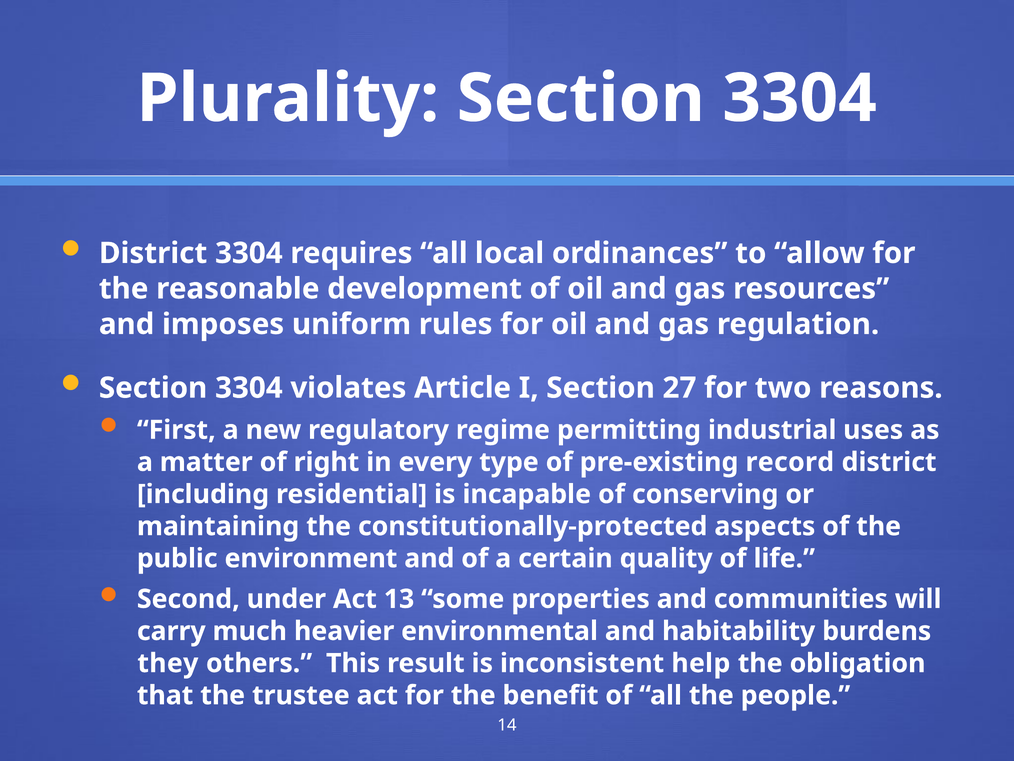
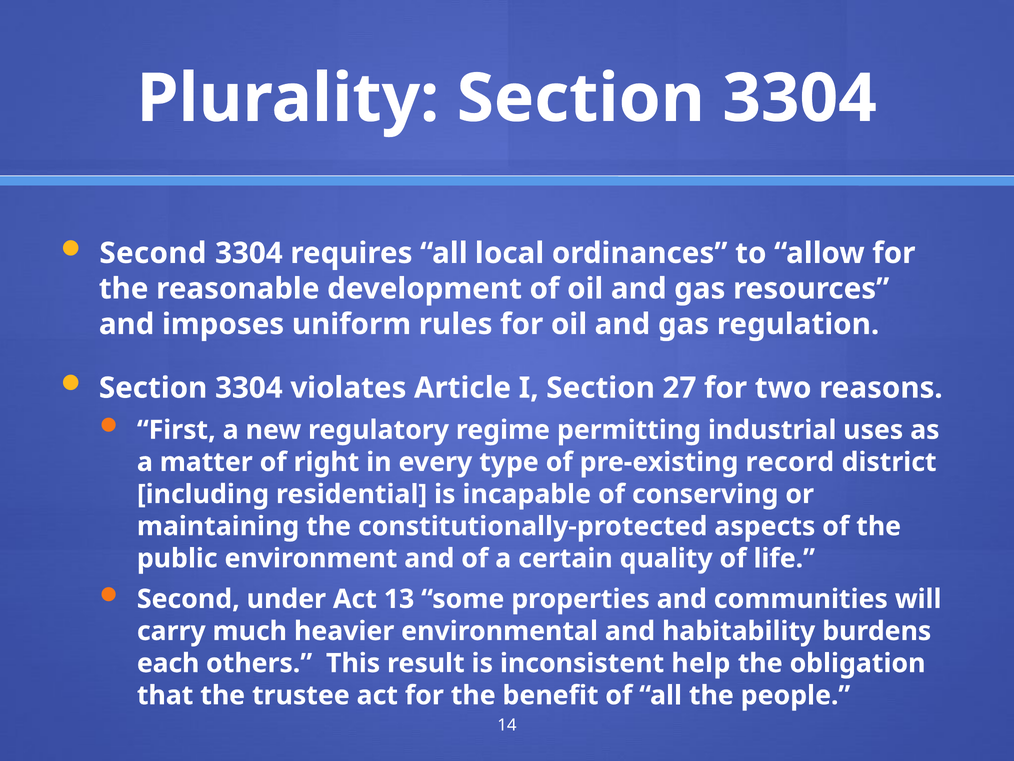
District at (153, 253): District -> Second
they: they -> each
